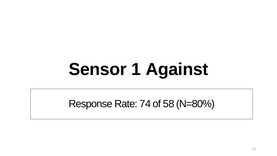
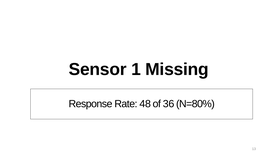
Against: Against -> Missing
74: 74 -> 48
58: 58 -> 36
